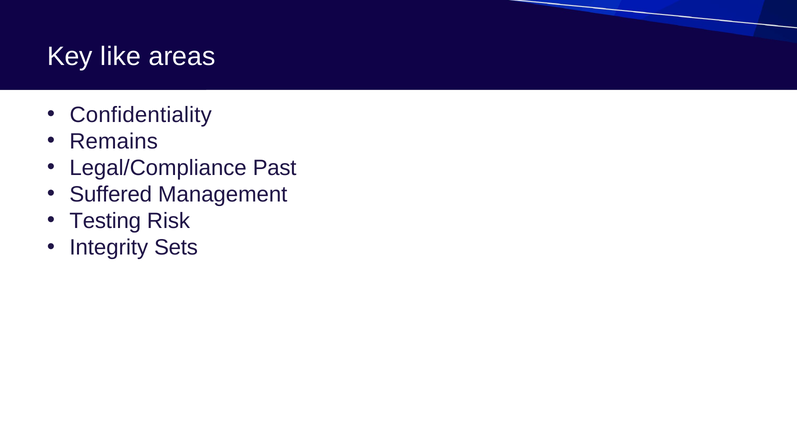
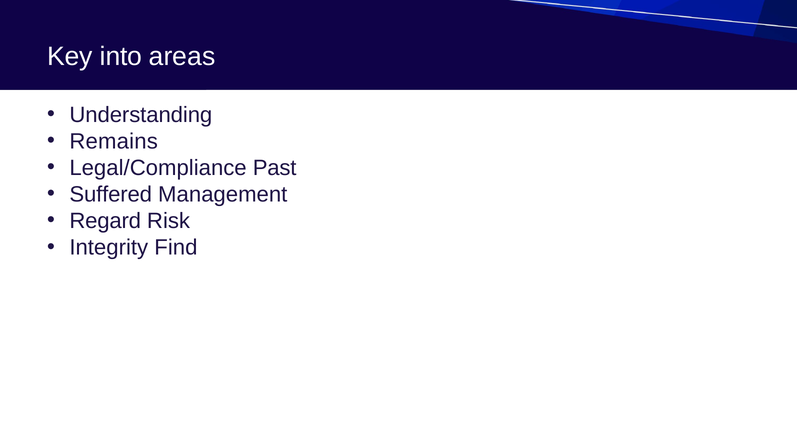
like: like -> into
Confidentiality: Confidentiality -> Understanding
Testing: Testing -> Regard
Sets: Sets -> Find
